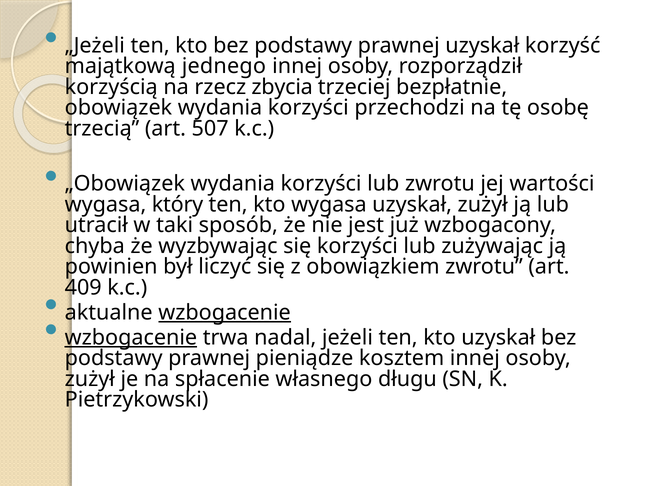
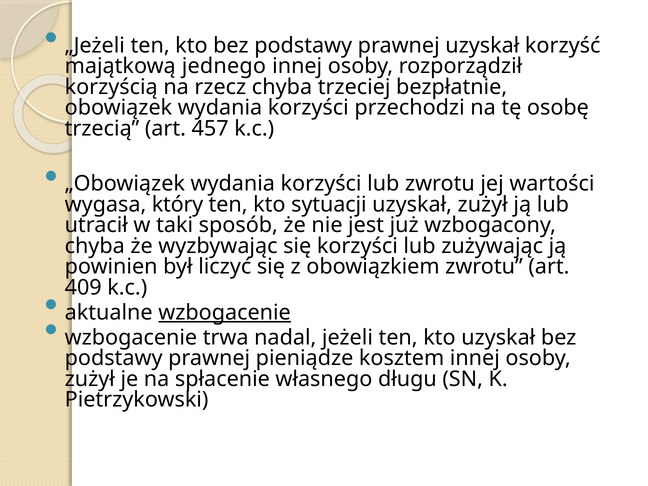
rzecz zbycia: zbycia -> chyba
507: 507 -> 457
kto wygasa: wygasa -> sytuacji
wzbogacenie at (131, 338) underline: present -> none
